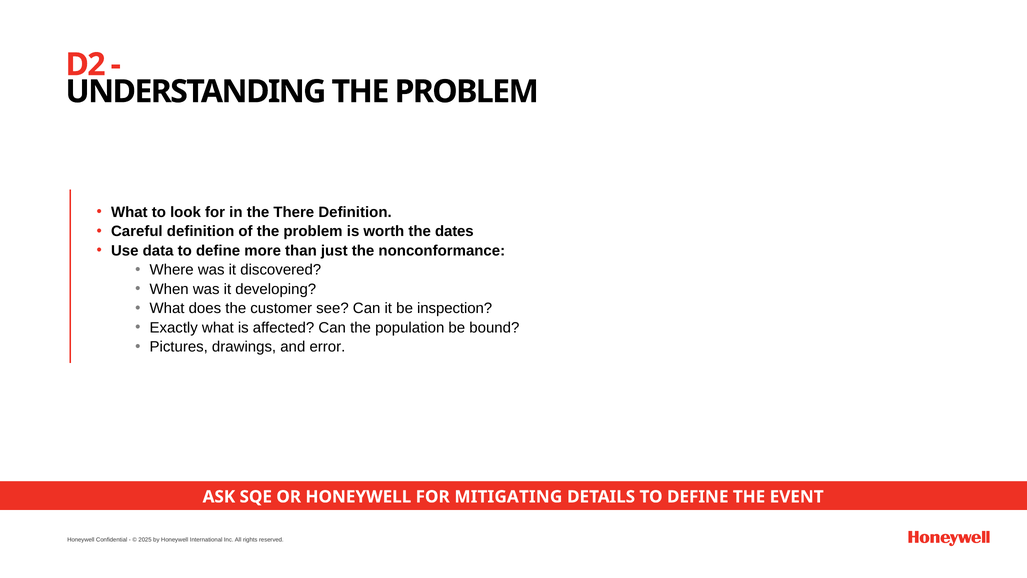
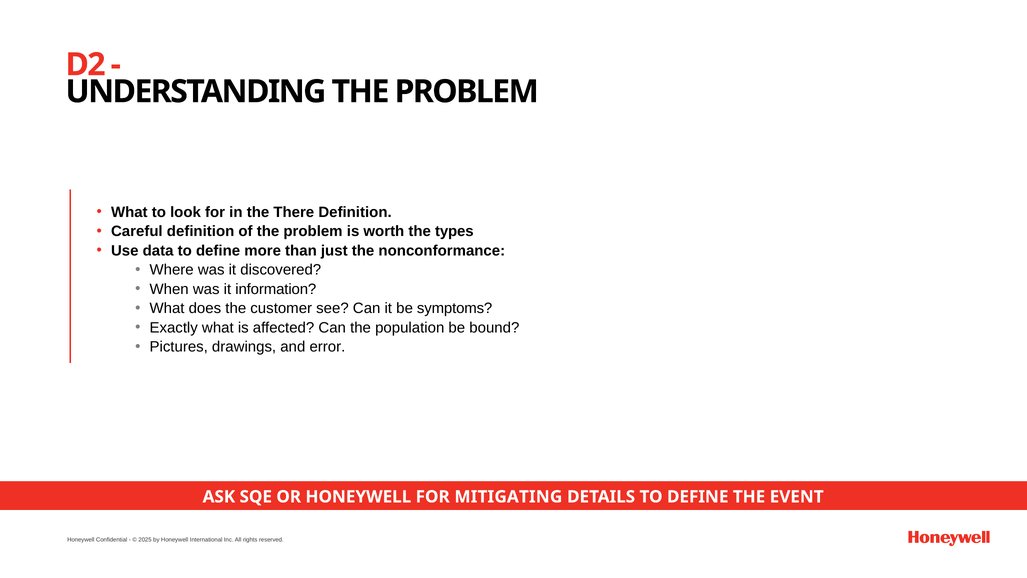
dates: dates -> types
developing: developing -> information
inspection: inspection -> symptoms
